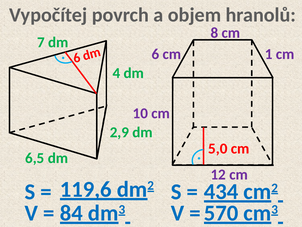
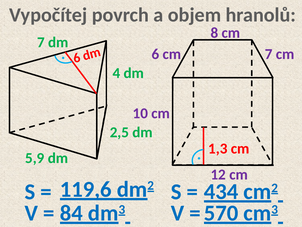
cm 1: 1 -> 7
2,9: 2,9 -> 2,5
5,0: 5,0 -> 1,3
6,5: 6,5 -> 5,9
